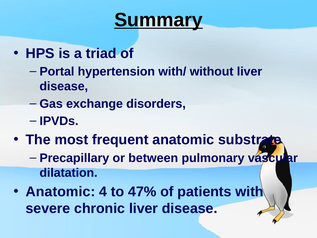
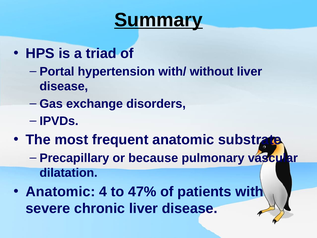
between: between -> because
